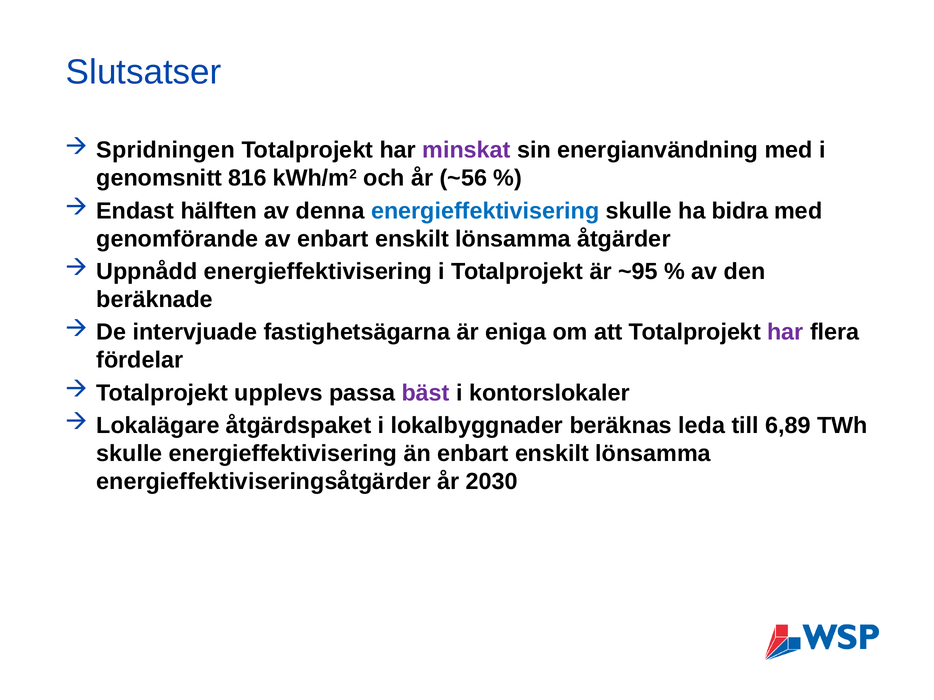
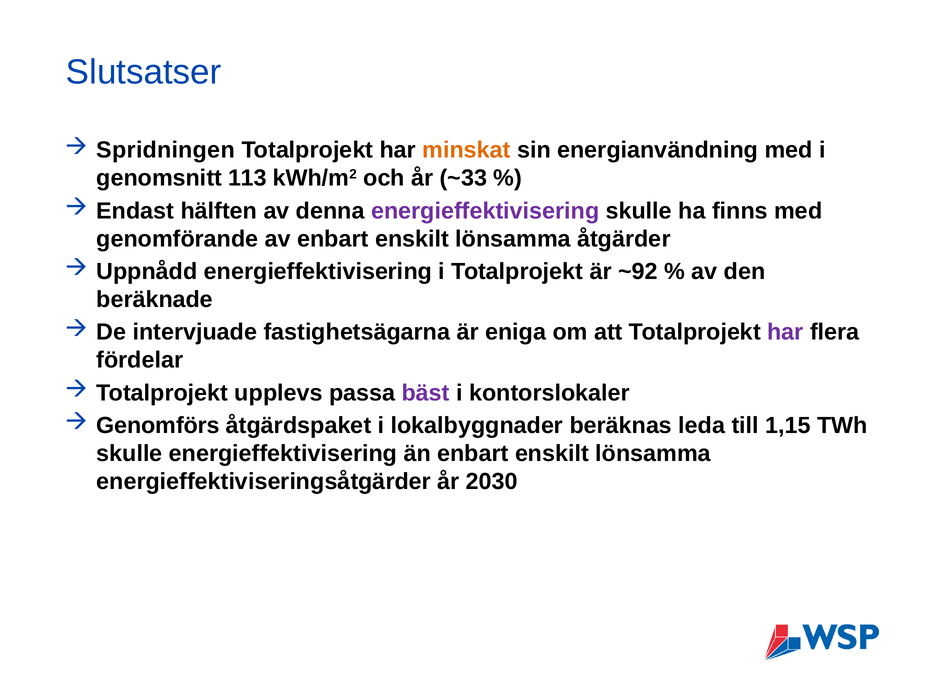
minskat colour: purple -> orange
816: 816 -> 113
~56: ~56 -> ~33
energieffektivisering at (485, 211) colour: blue -> purple
bidra: bidra -> finns
~95: ~95 -> ~92
Lokalägare: Lokalägare -> Genomförs
6,89: 6,89 -> 1,15
